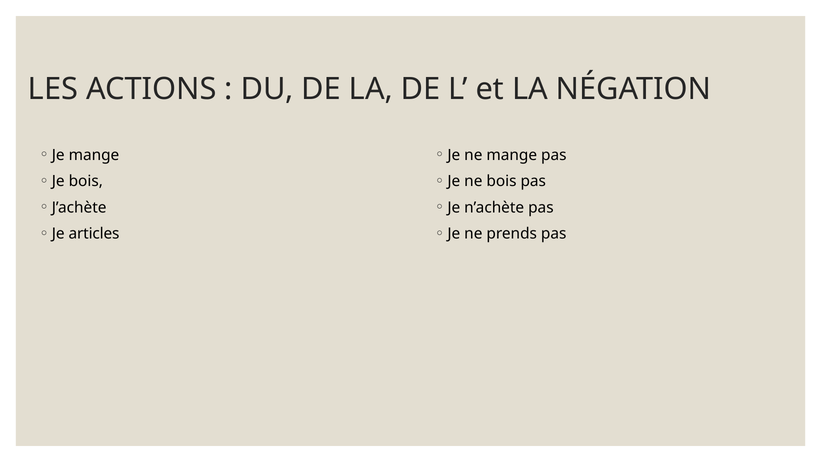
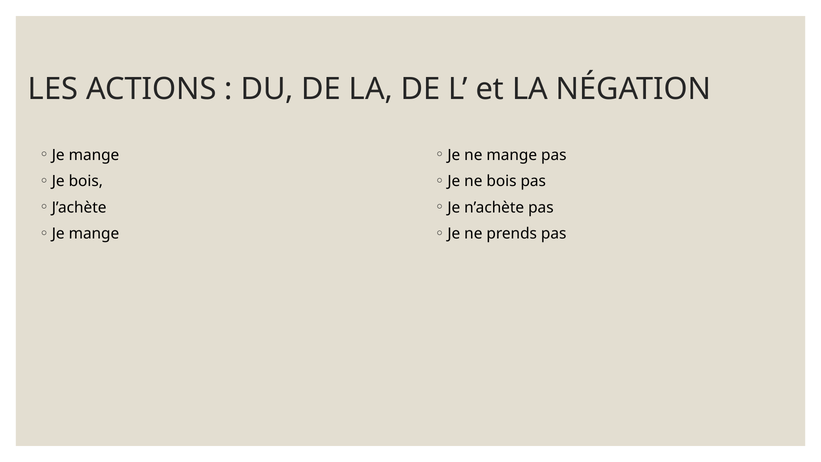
articles at (94, 234): articles -> mange
